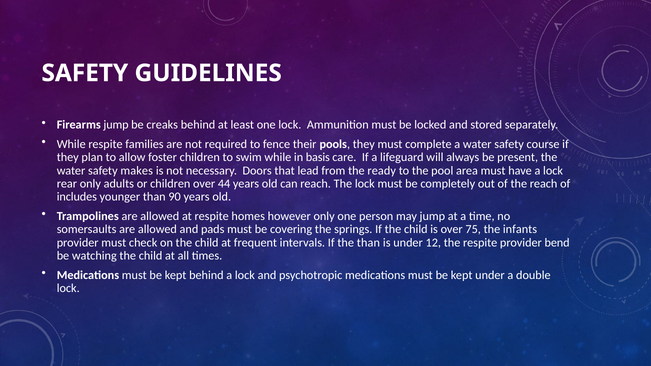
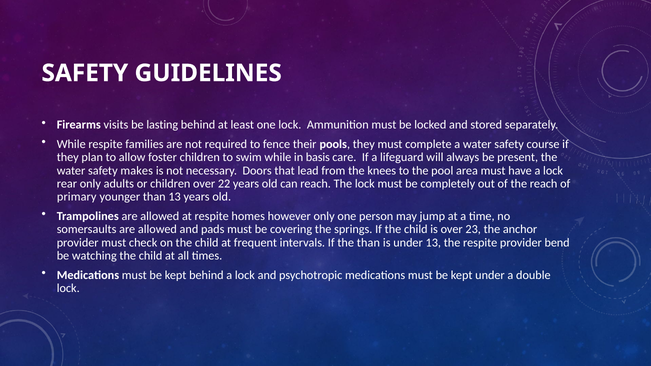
Firearms jump: jump -> visits
creaks: creaks -> lasting
ready: ready -> knees
44: 44 -> 22
includes: includes -> primary
than 90: 90 -> 13
75: 75 -> 23
infants: infants -> anchor
under 12: 12 -> 13
